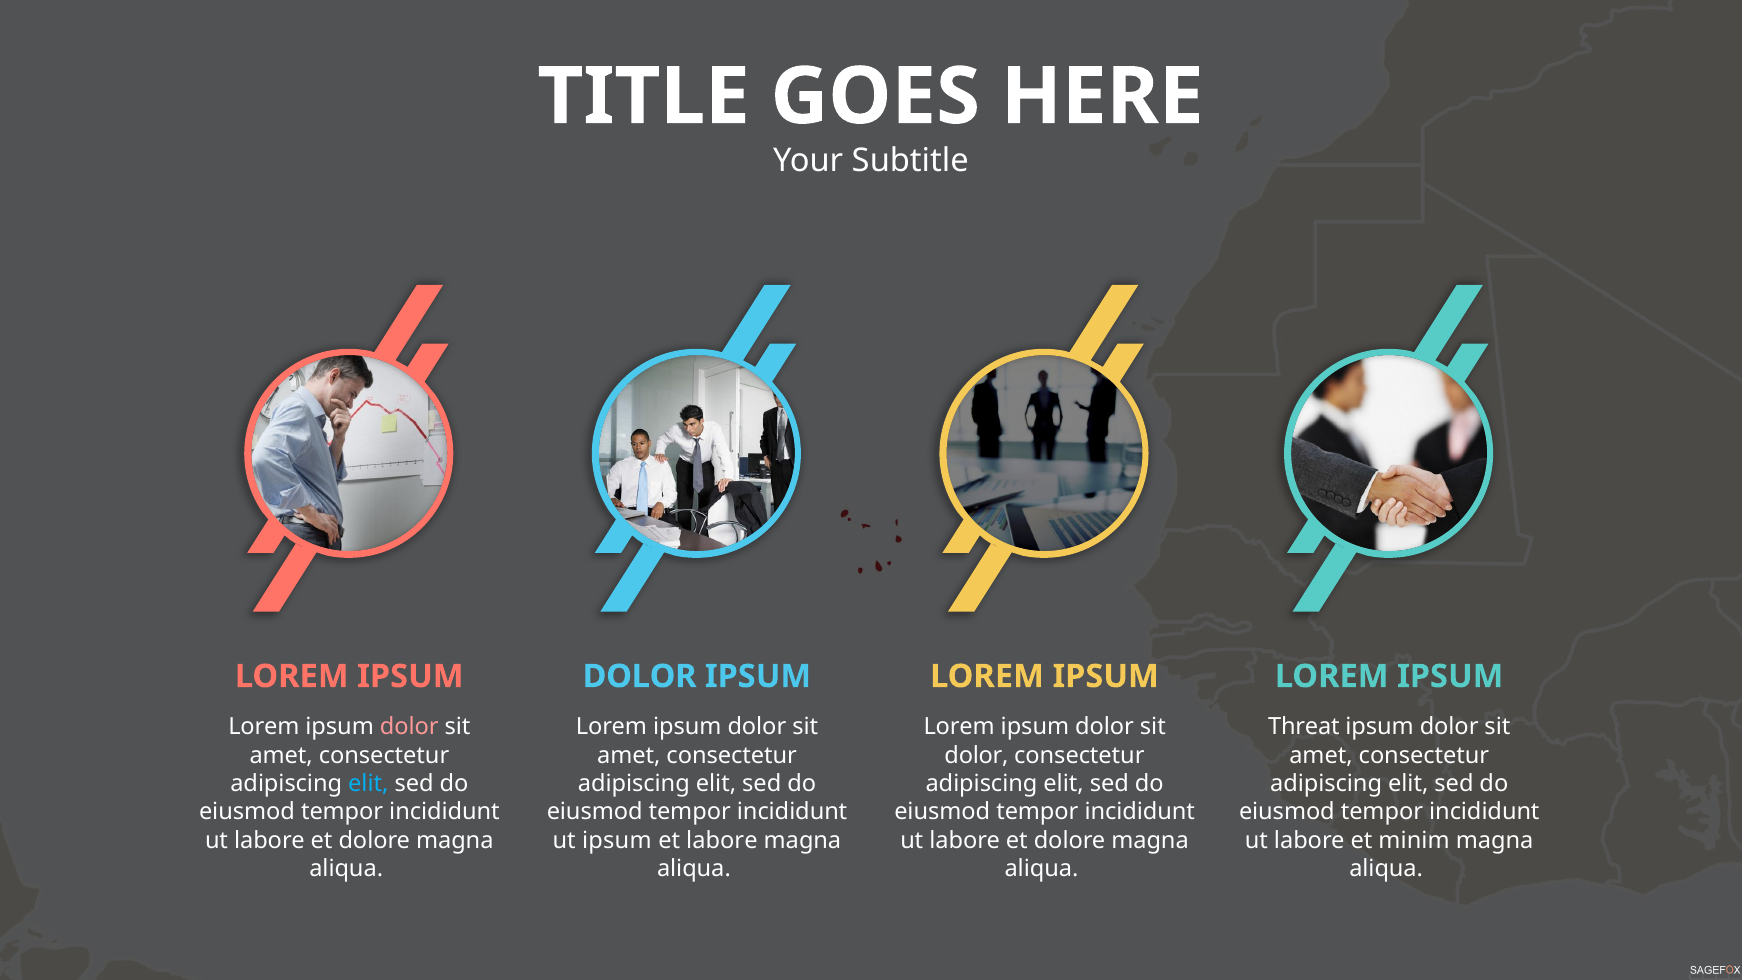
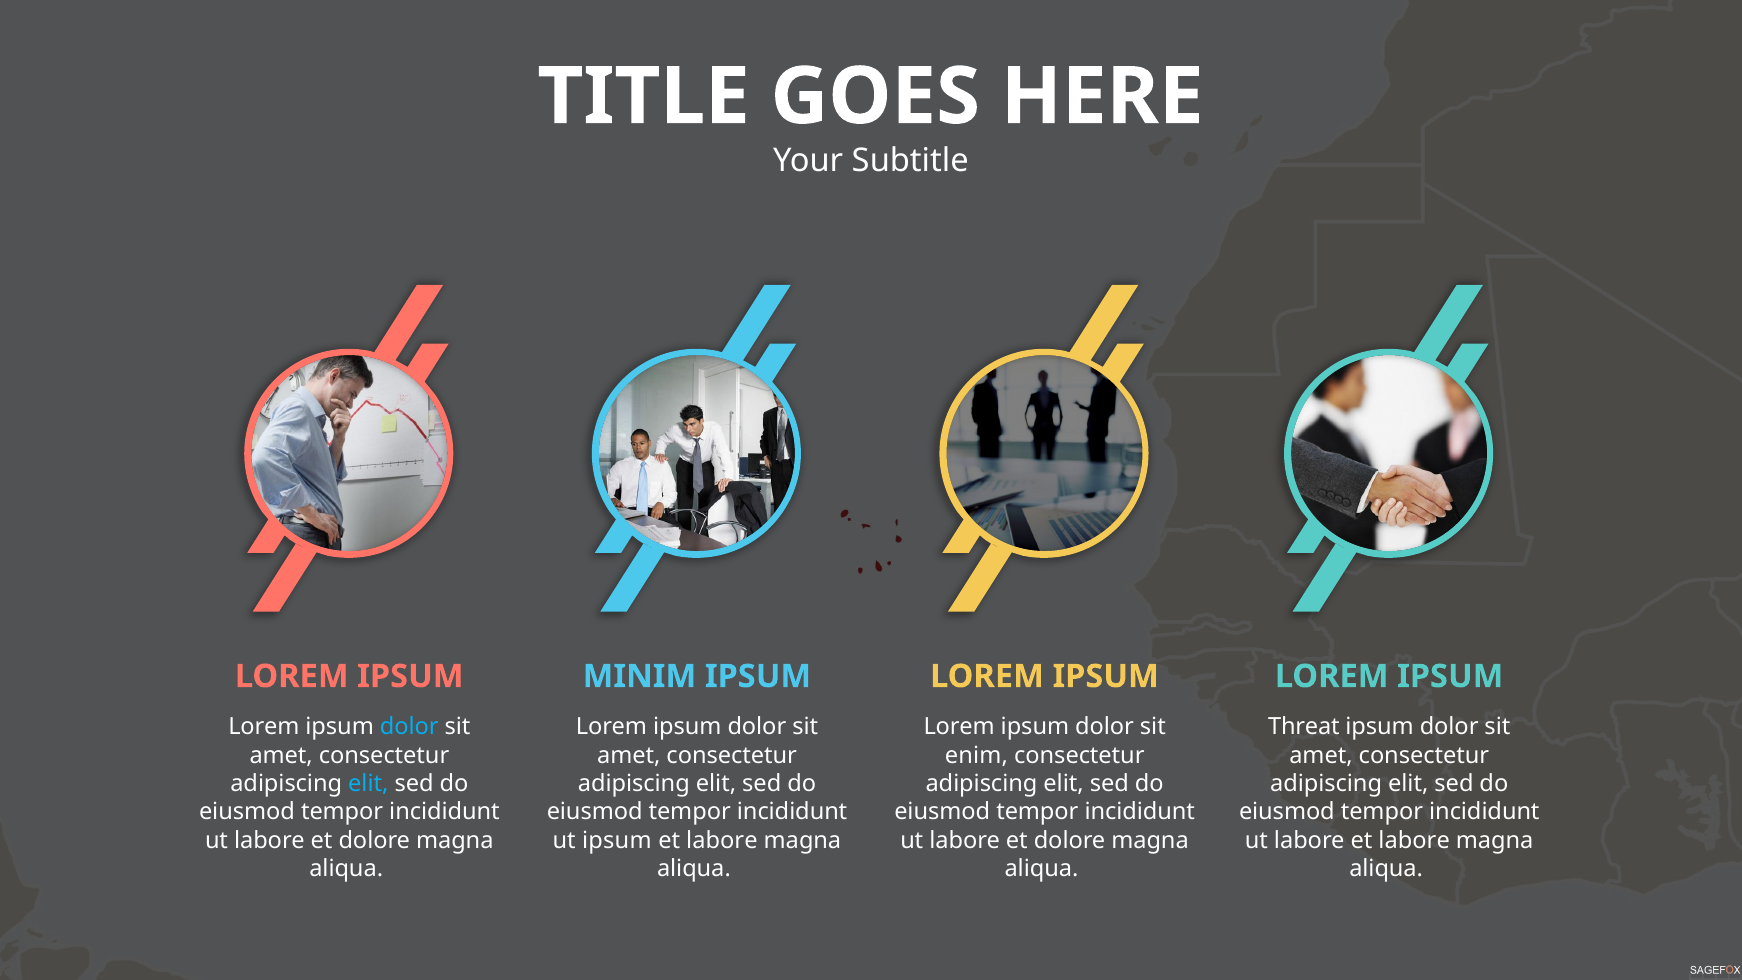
DOLOR at (640, 676): DOLOR -> MINIM
dolor at (409, 727) colour: pink -> light blue
dolor at (977, 755): dolor -> enim
labore et minim: minim -> labore
